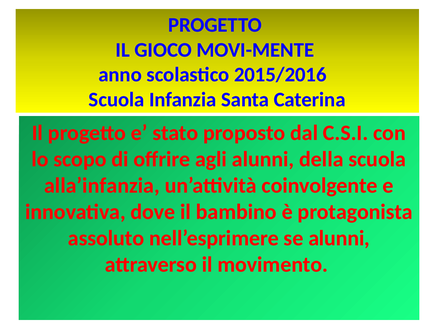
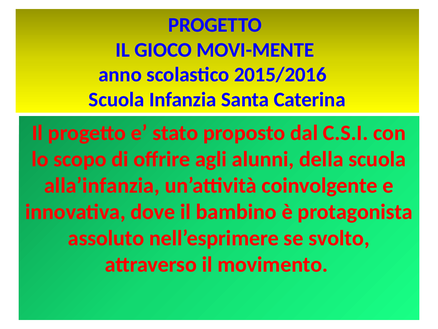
se alunni: alunni -> svolto
